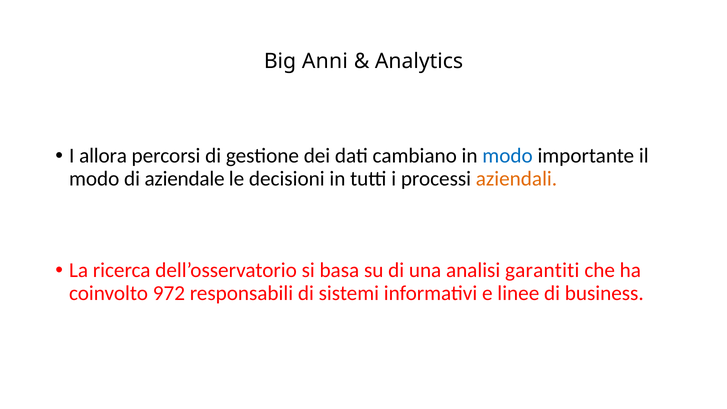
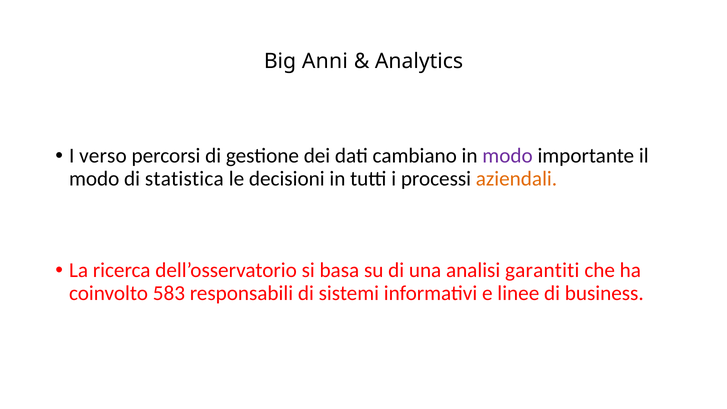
allora: allora -> verso
modo at (508, 156) colour: blue -> purple
aziendale: aziendale -> statistica
972: 972 -> 583
